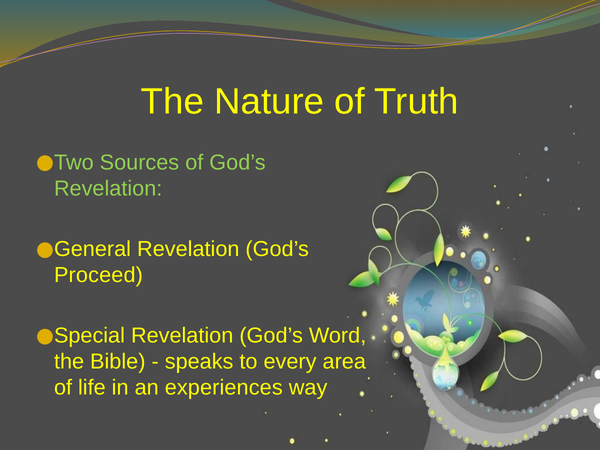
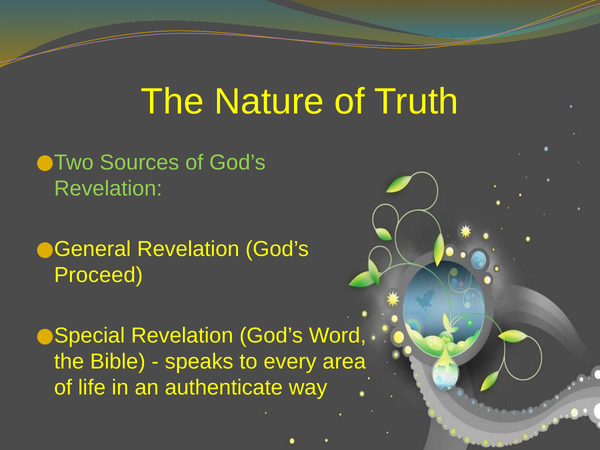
experiences: experiences -> authenticate
